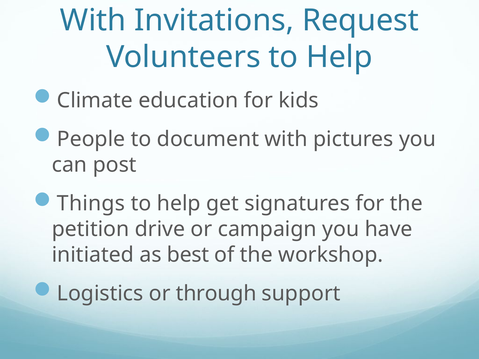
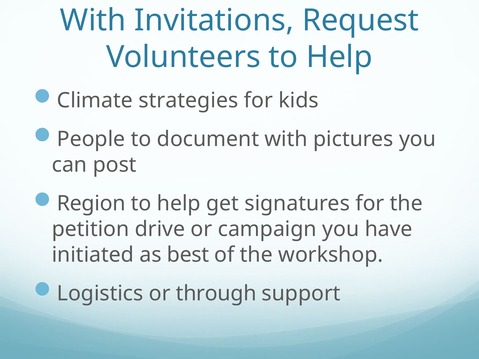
education: education -> strategies
Things: Things -> Region
